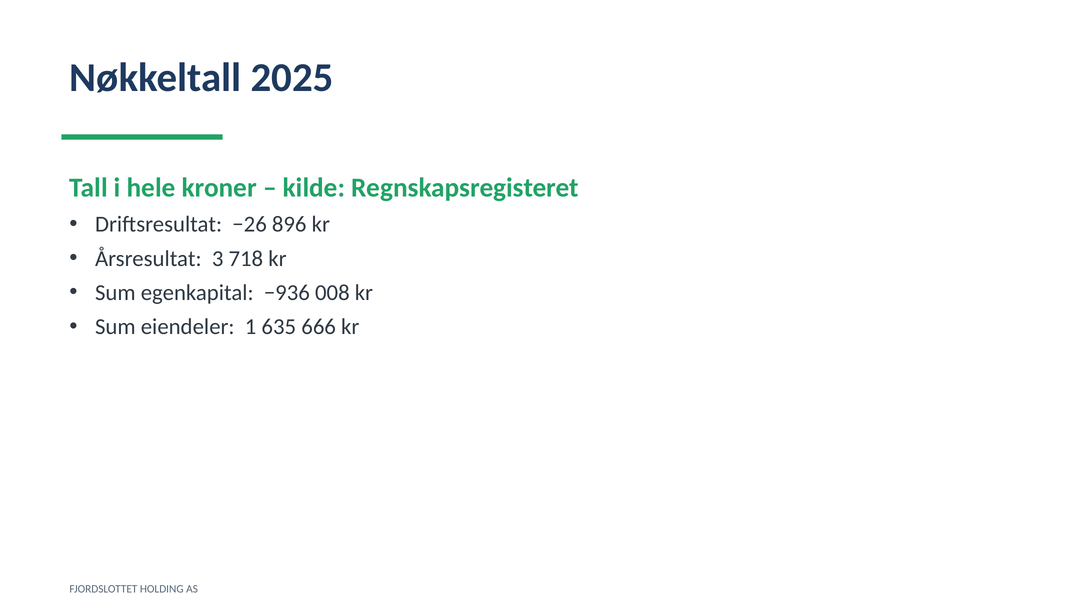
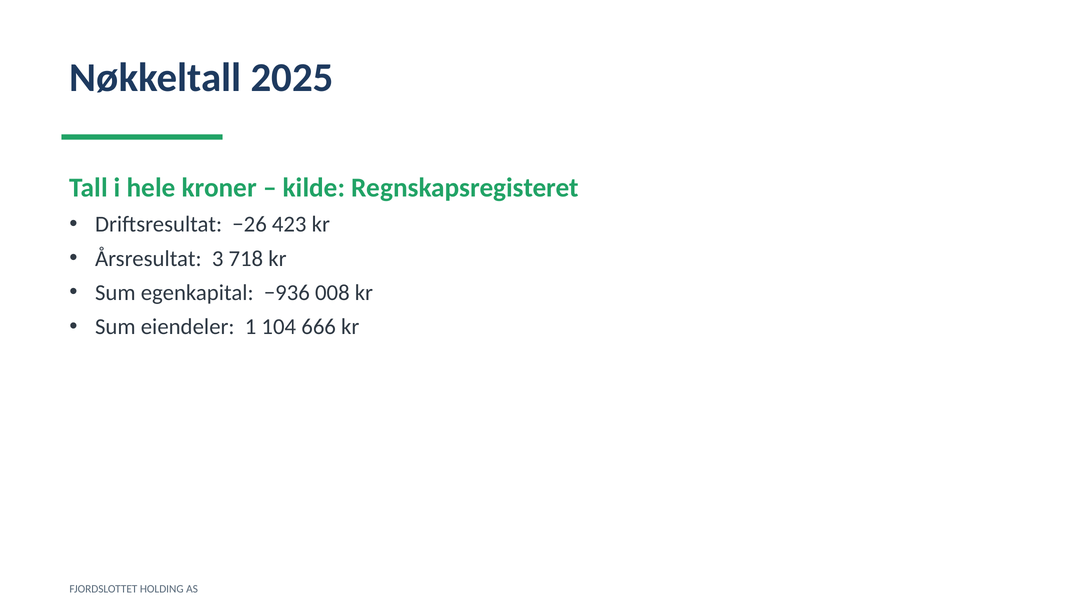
896: 896 -> 423
635: 635 -> 104
